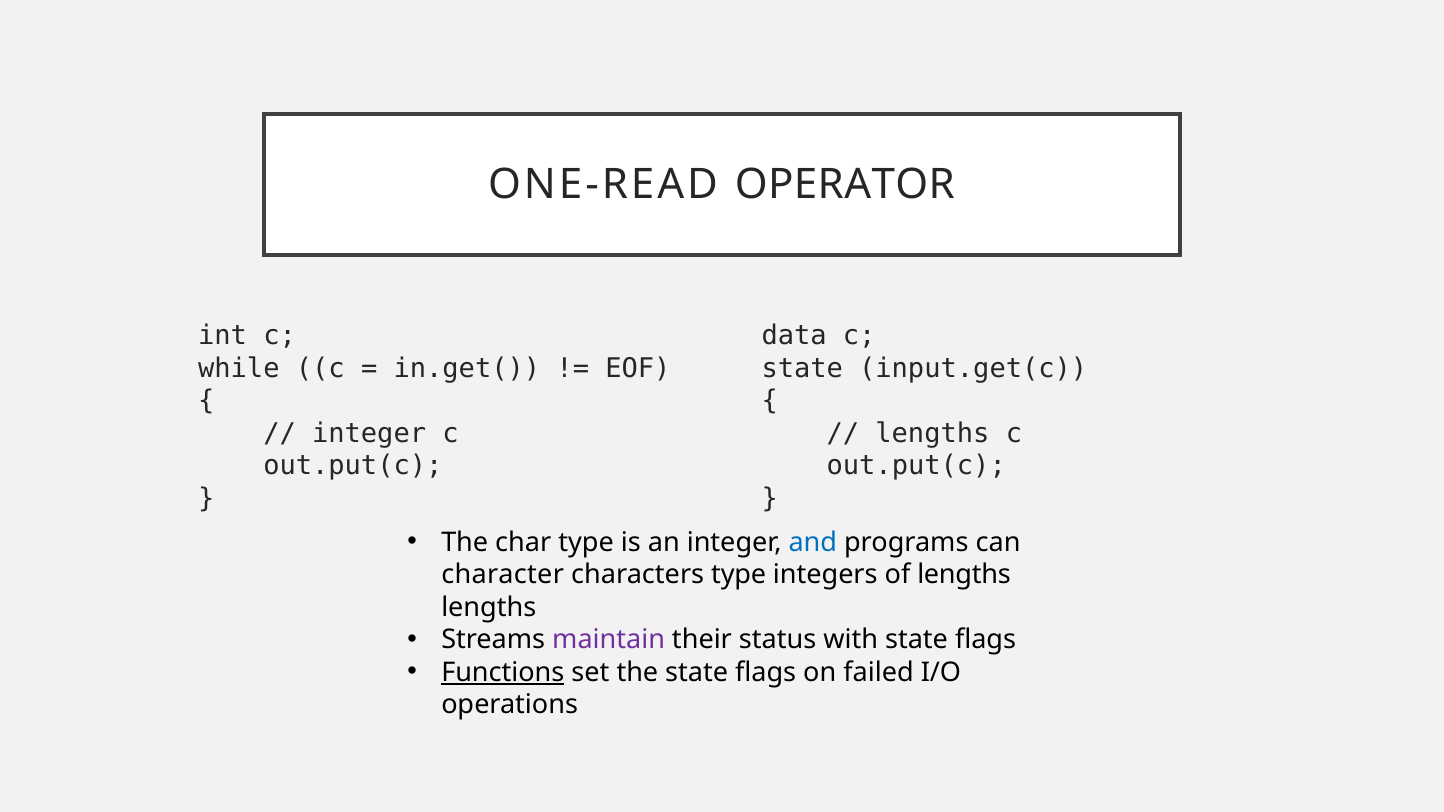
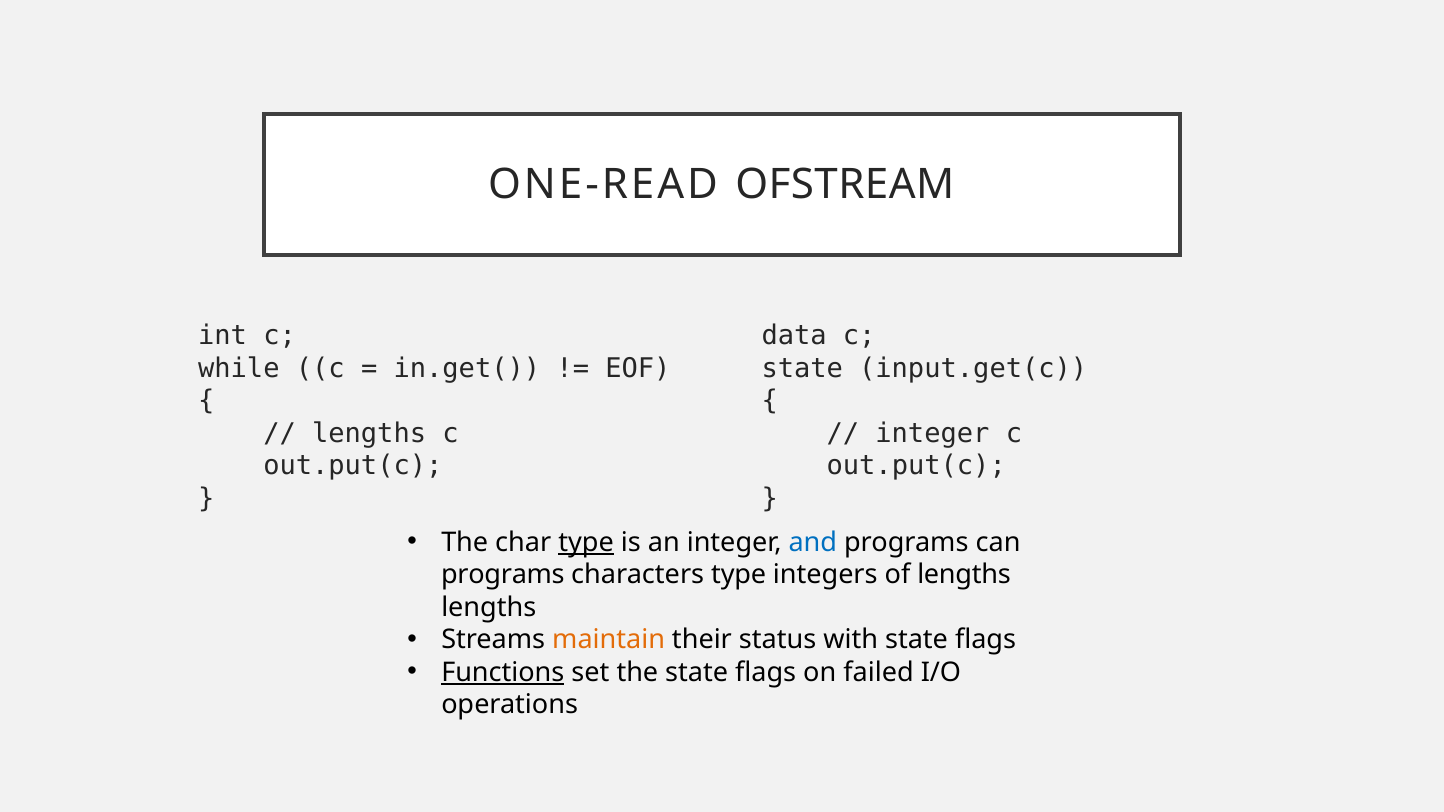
OPERATOR: OPERATOR -> OFSTREAM
integer at (369, 433): integer -> lengths
lengths at (932, 433): lengths -> integer
type at (586, 542) underline: none -> present
character at (503, 575): character -> programs
maintain colour: purple -> orange
